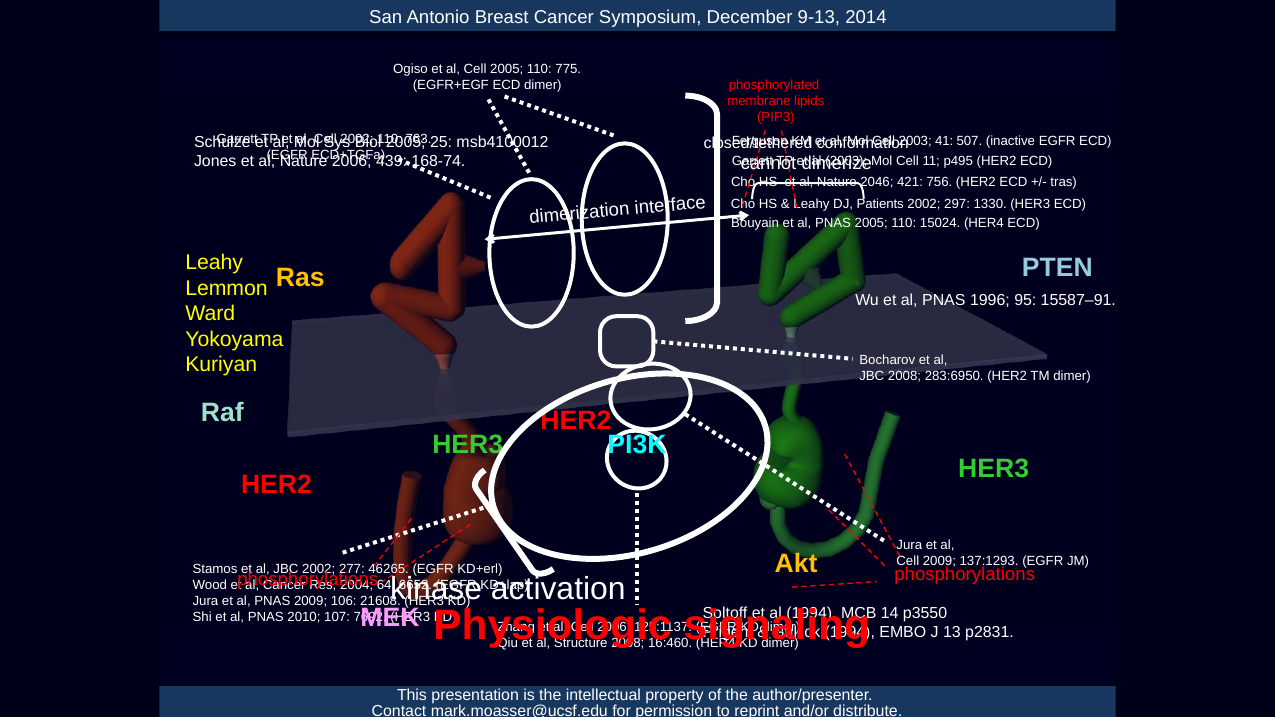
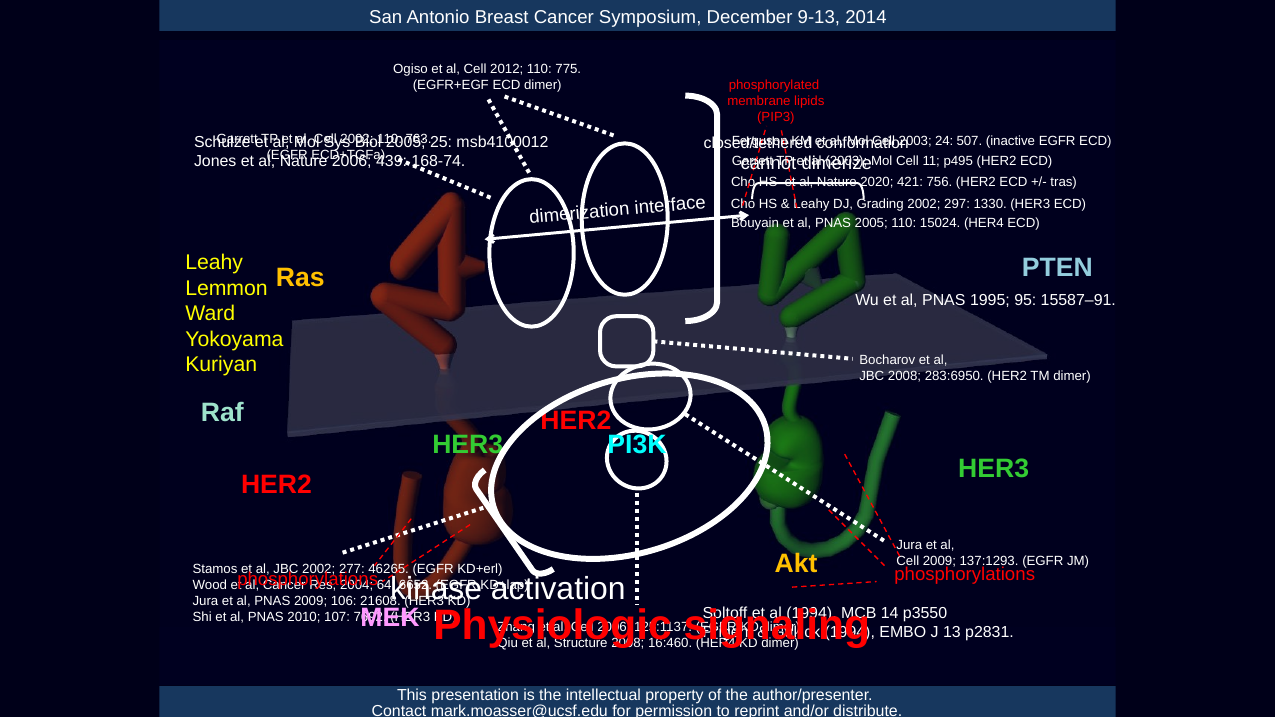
Cell 2005: 2005 -> 2012
41: 41 -> 24
2046: 2046 -> 2020
Patients: Patients -> Grading
1996: 1996 -> 1995
